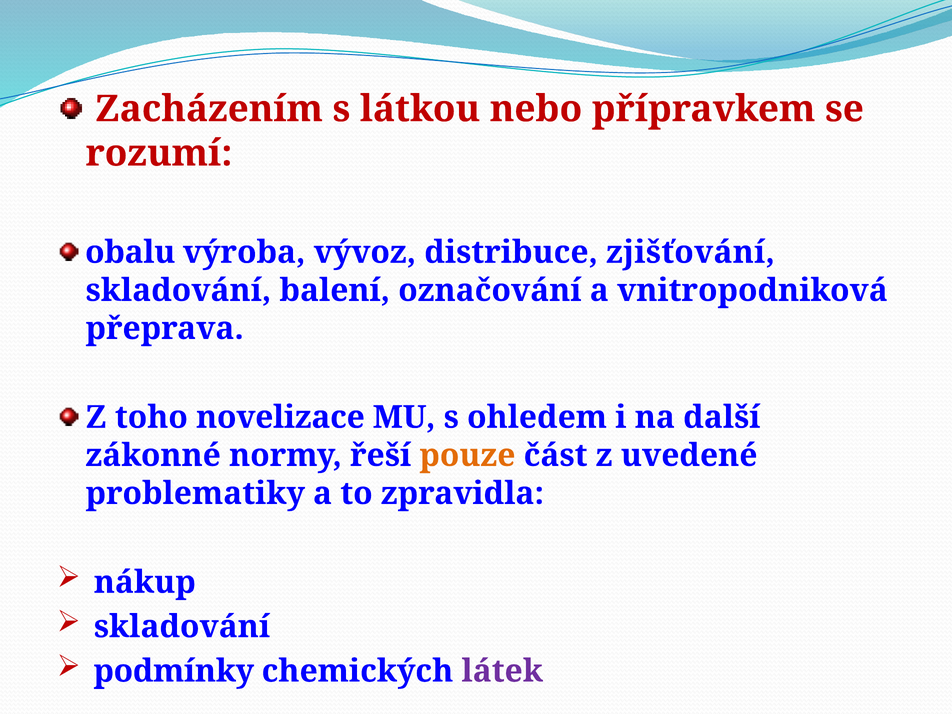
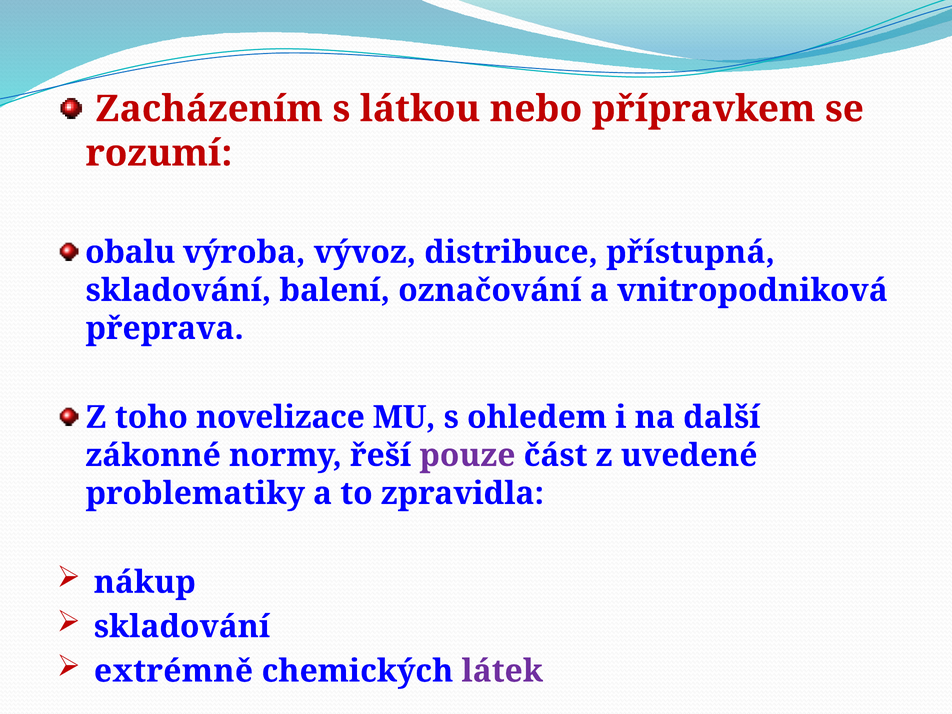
zjišťování: zjišťování -> přístupná
pouze colour: orange -> purple
podmínky: podmínky -> extrémně
